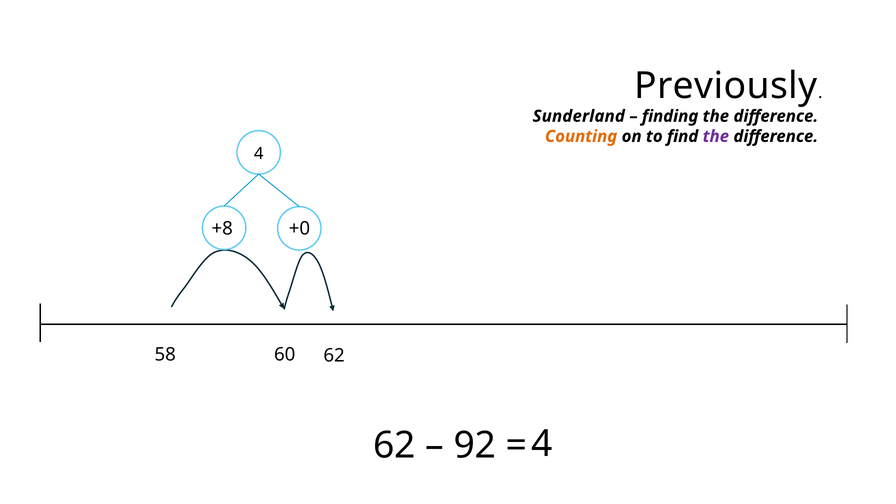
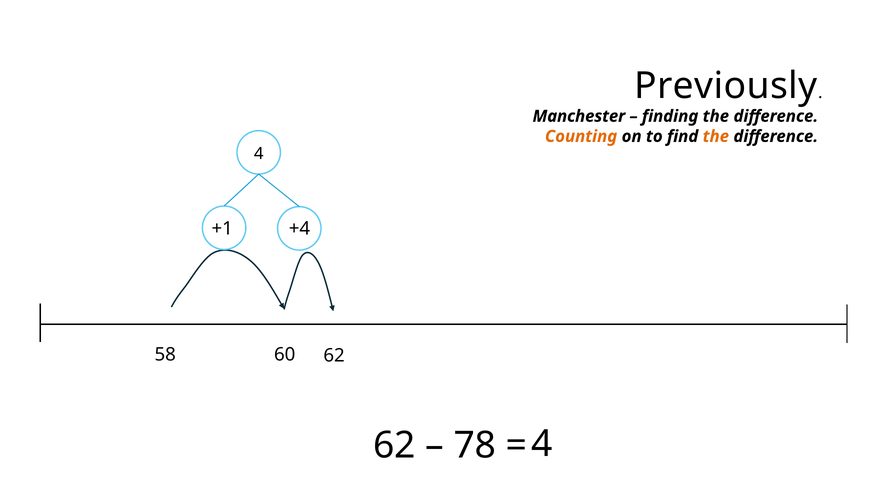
Sunderland: Sunderland -> Manchester
the at (716, 136) colour: purple -> orange
+8: +8 -> +1
+0: +0 -> +4
92: 92 -> 78
